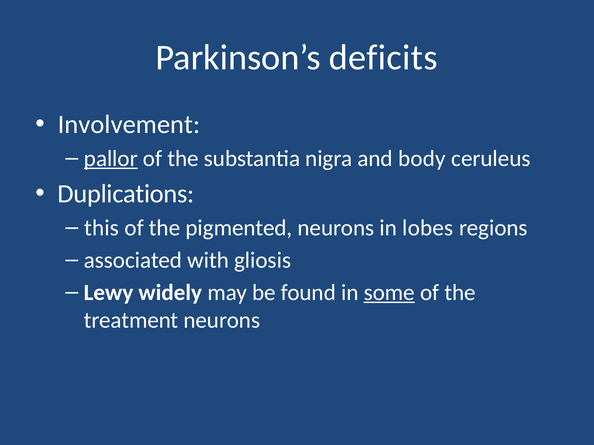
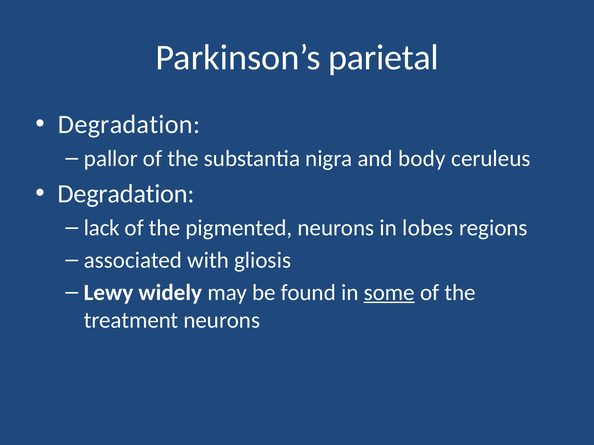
deficits: deficits -> parietal
Involvement at (129, 125): Involvement -> Degradation
pallor underline: present -> none
Duplications at (126, 194): Duplications -> Degradation
this: this -> lack
